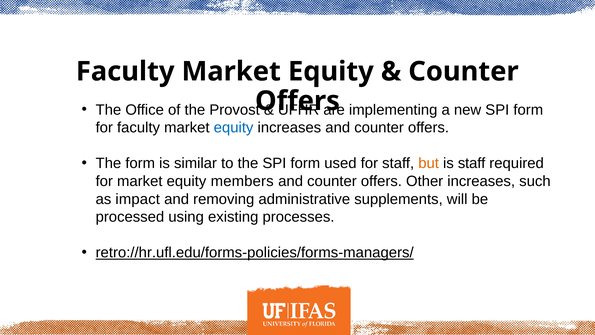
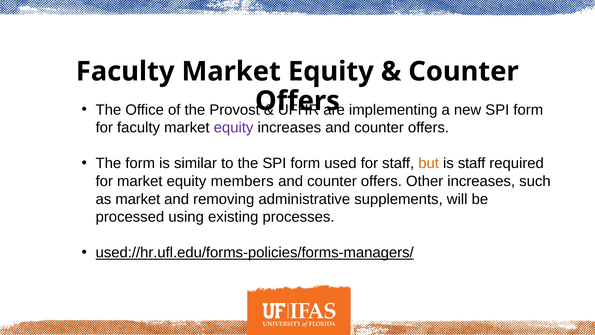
equity at (234, 128) colour: blue -> purple
as impact: impact -> market
retro://hr.ufl.edu/forms-policies/forms-managers/: retro://hr.ufl.edu/forms-policies/forms-managers/ -> used://hr.ufl.edu/forms-policies/forms-managers/
